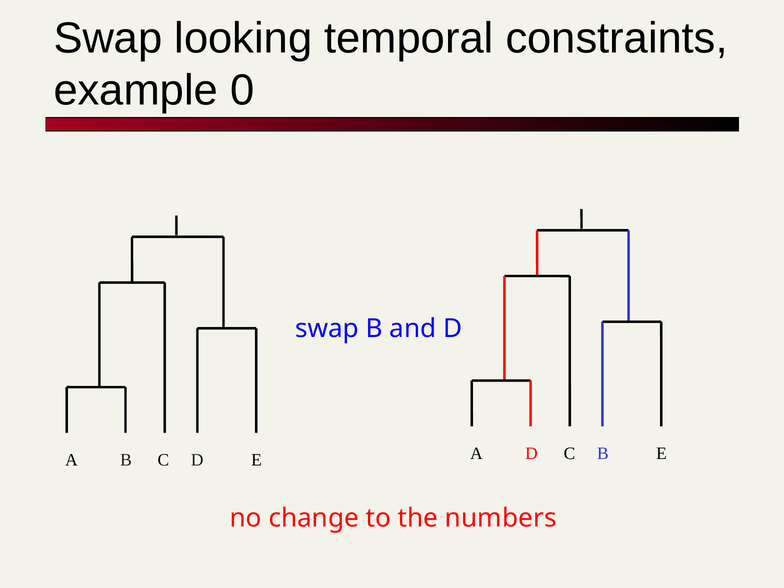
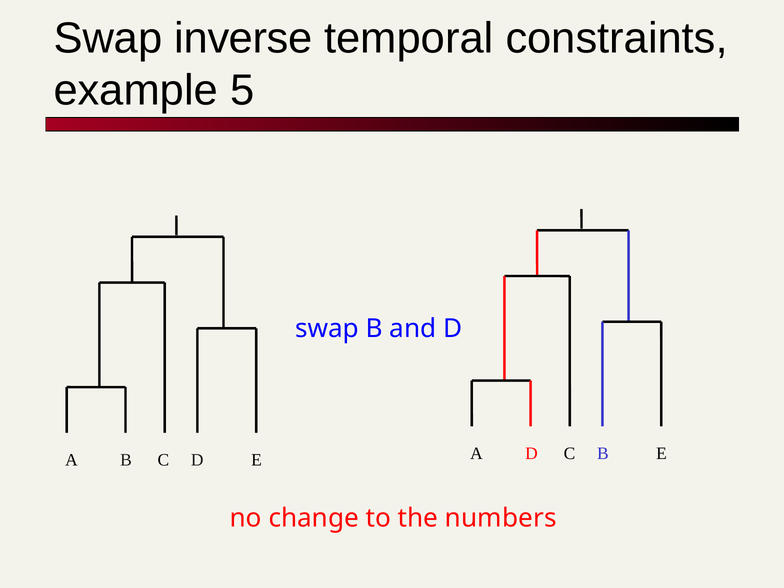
looking: looking -> inverse
0: 0 -> 5
